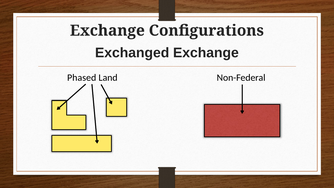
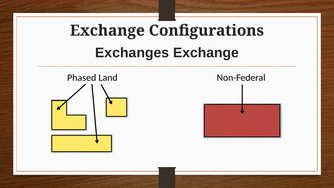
Exchanged: Exchanged -> Exchanges
